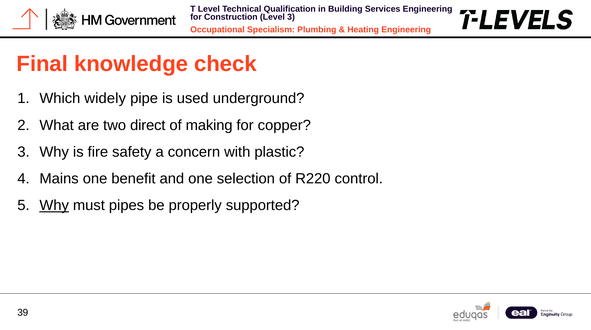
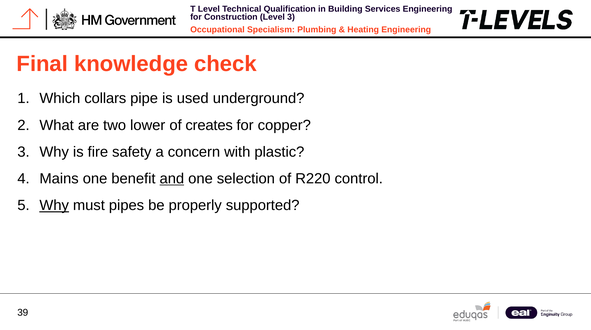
widely: widely -> collars
direct: direct -> lower
making: making -> creates
and underline: none -> present
